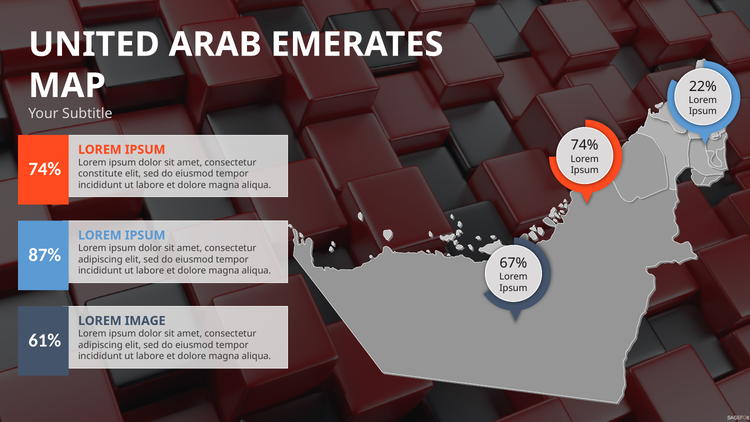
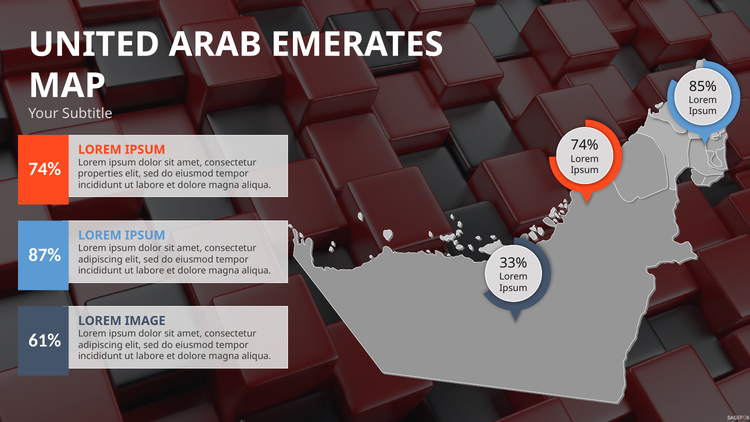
22%: 22% -> 85%
constitute: constitute -> properties
67%: 67% -> 33%
